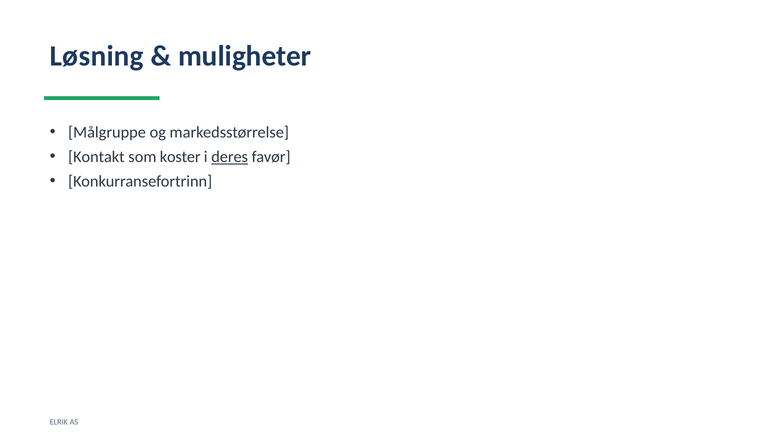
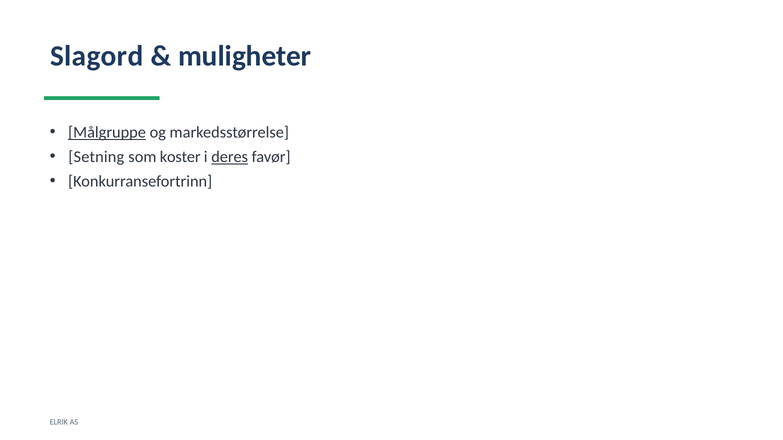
Løsning: Løsning -> Slagord
Målgruppe underline: none -> present
Kontakt: Kontakt -> Setning
